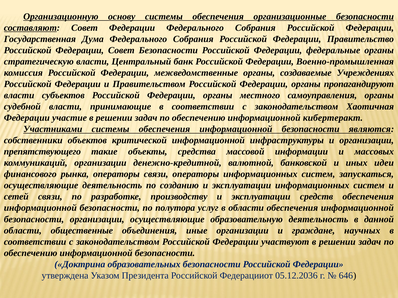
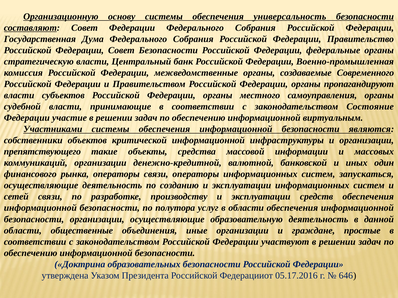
организационные: организационные -> универсальность
Учреждениях: Учреждениях -> Современного
Хаотичная: Хаотичная -> Состояние
кибертеракт: кибертеракт -> виртуальным
идеи: идеи -> один
научных: научных -> простые
05.12.2036: 05.12.2036 -> 05.17.2016
